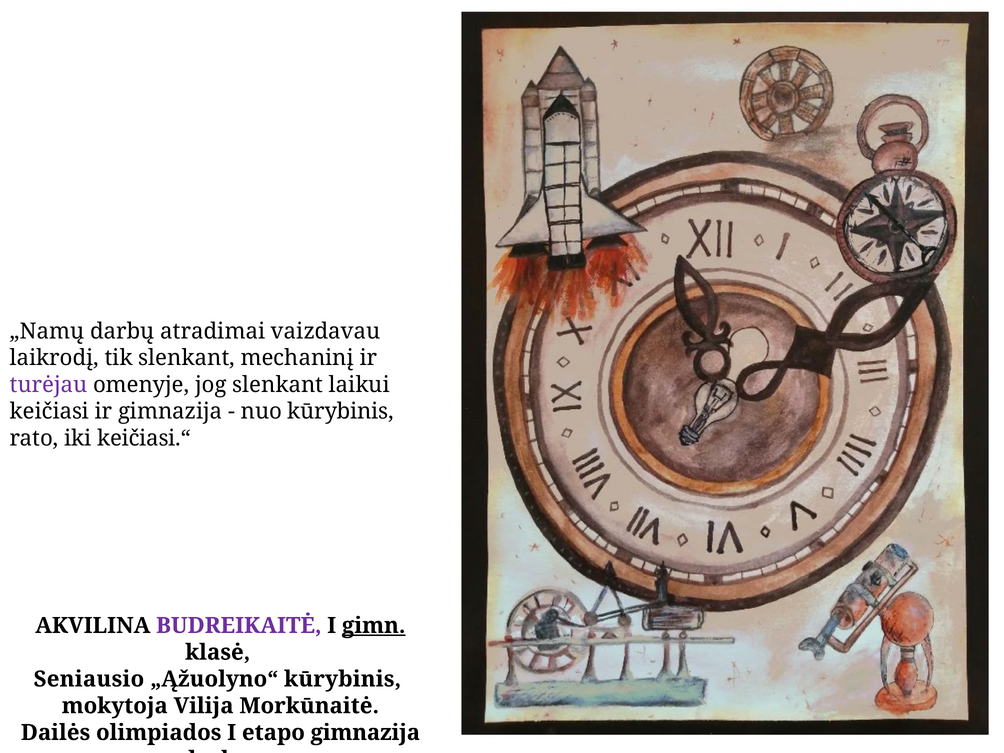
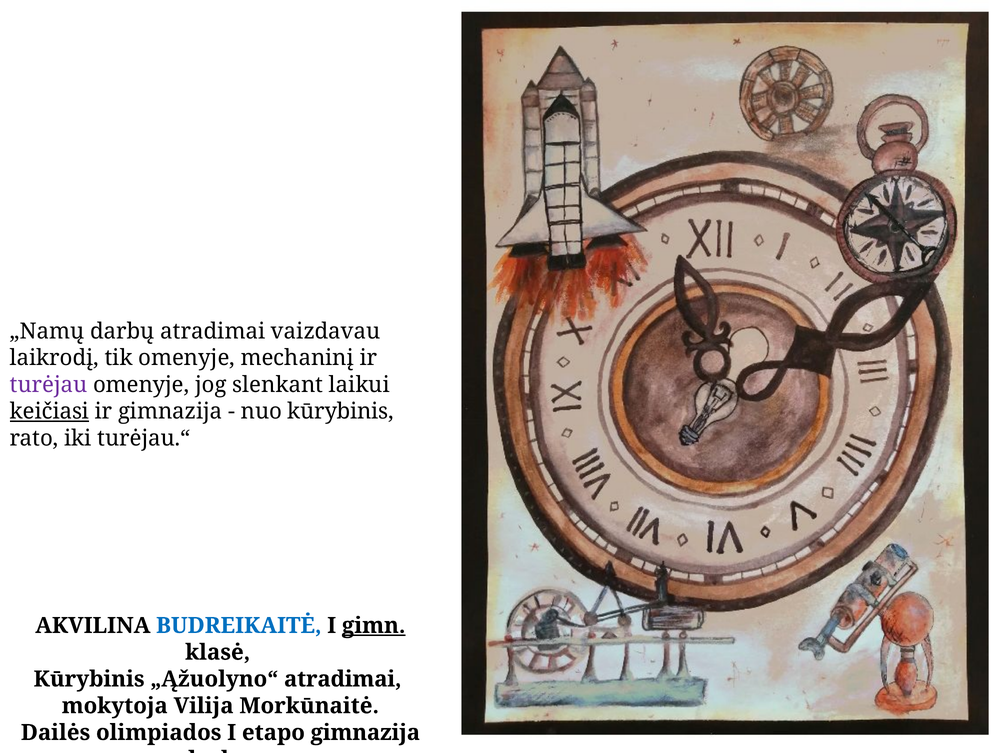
tik slenkant: slenkant -> omenyje
keičiasi underline: none -> present
keičiasi.“: keičiasi.“ -> turėjau.“
BUDREIKAITĖ colour: purple -> blue
Seniausio at (89, 679): Seniausio -> Kūrybinis
„Ąžuolyno“ kūrybinis: kūrybinis -> atradimai
